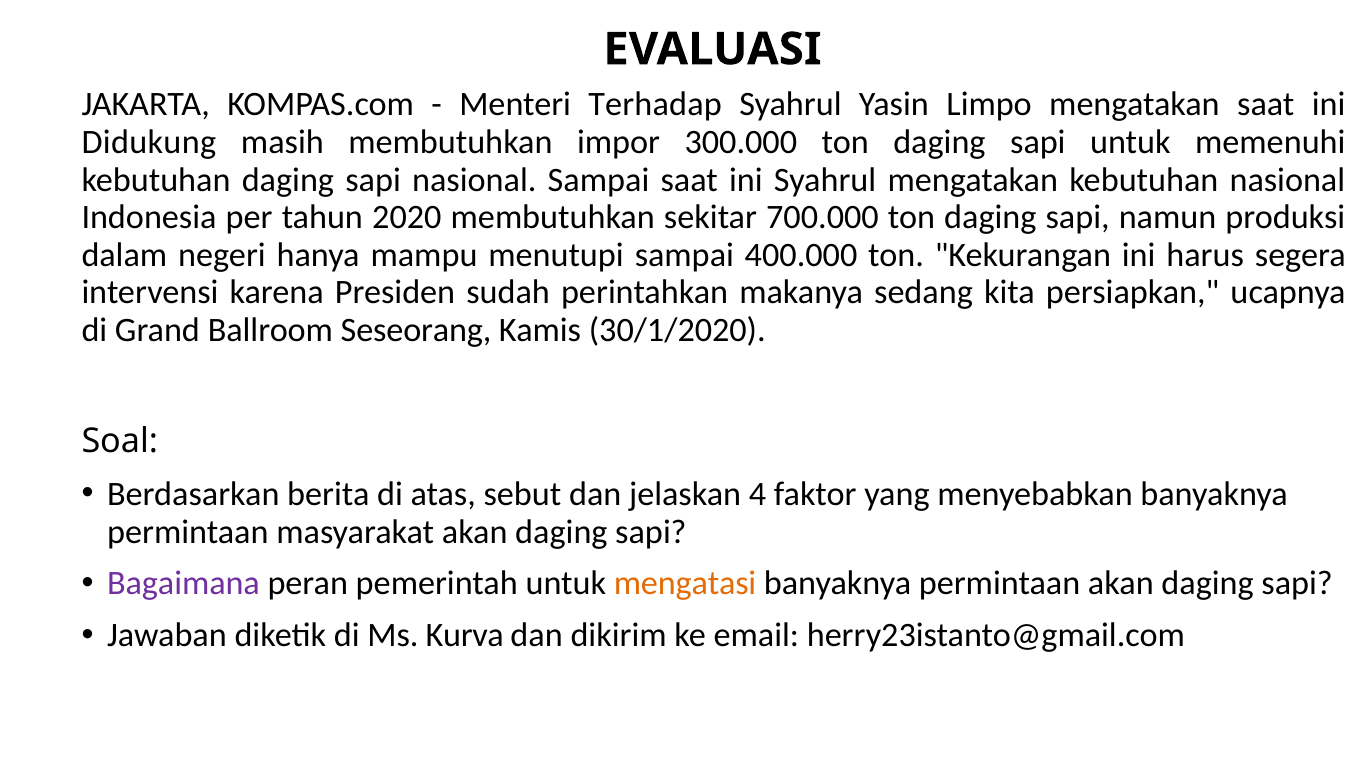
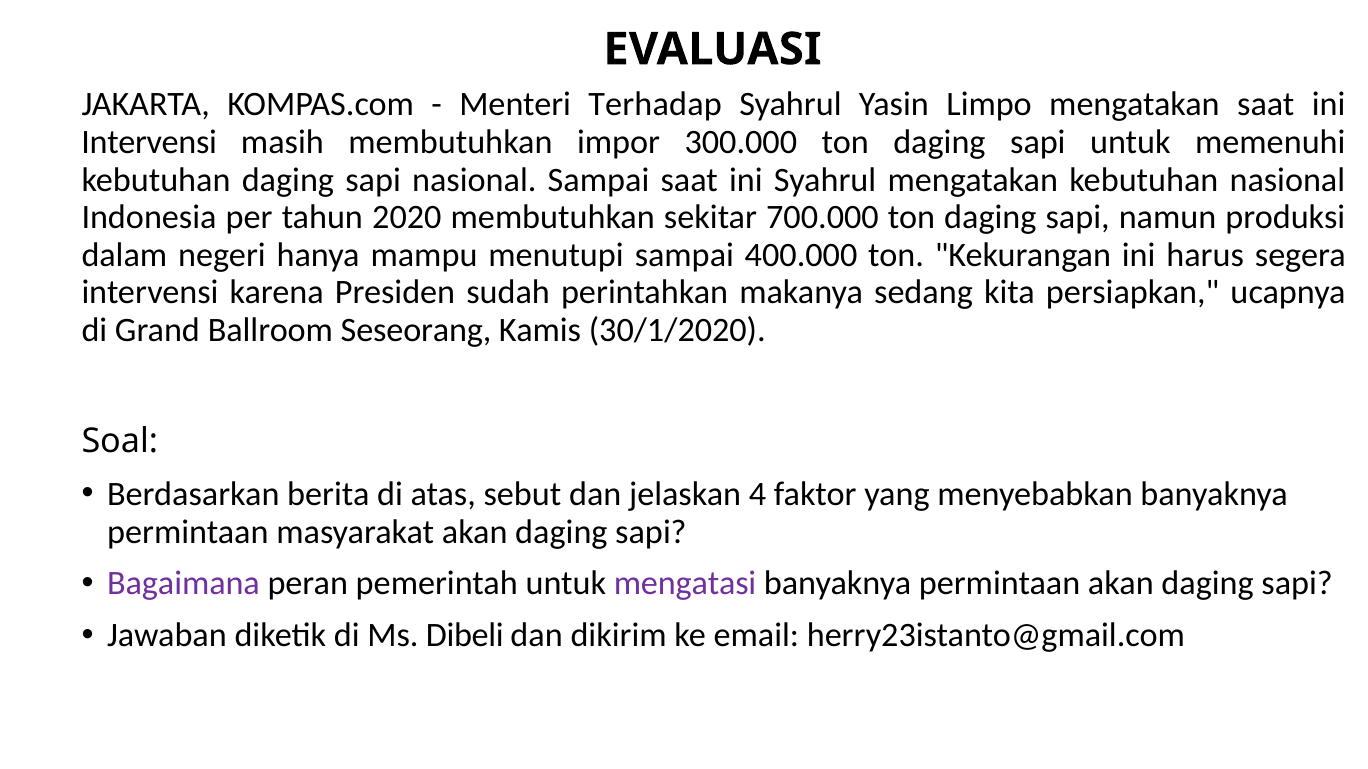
Didukung at (149, 142): Didukung -> Intervensi
mengatasi colour: orange -> purple
Kurva: Kurva -> Dibeli
